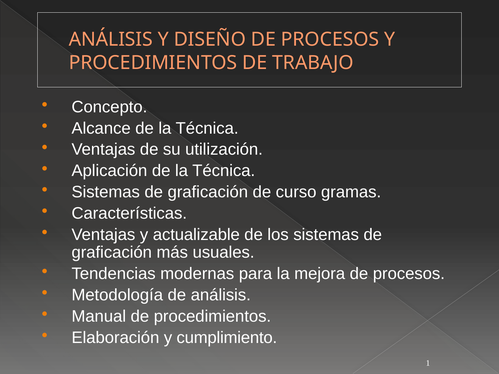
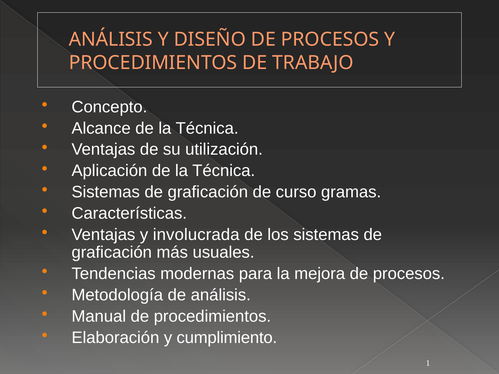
actualizable: actualizable -> involucrada
